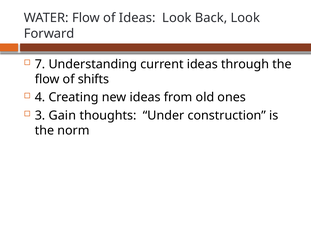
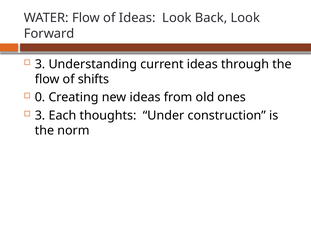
7 at (40, 64): 7 -> 3
4: 4 -> 0
Gain: Gain -> Each
